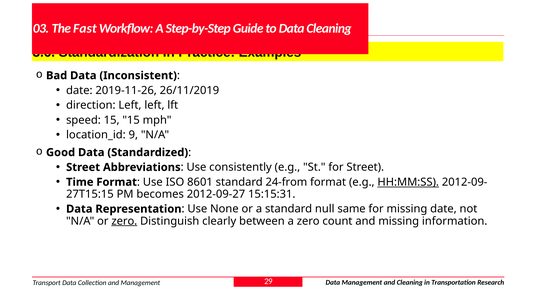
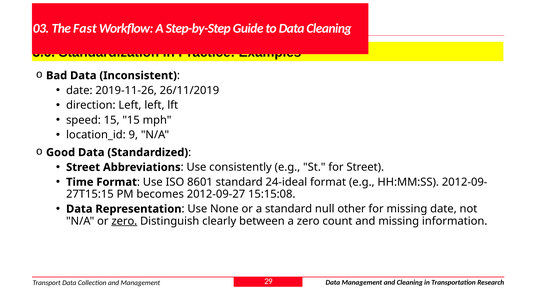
24-from: 24-from -> 24-ideal
HH:MM:SS underline: present -> none
15:15:31: 15:15:31 -> 15:15:08
same: same -> other
